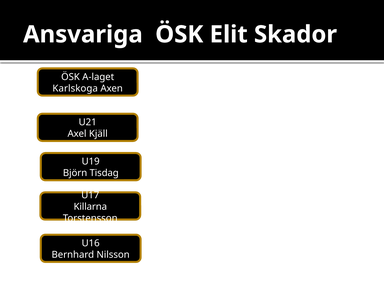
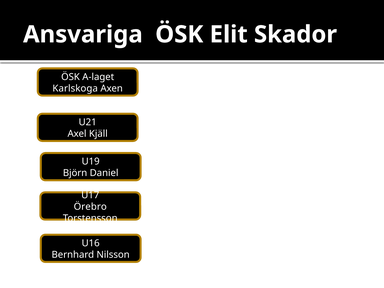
Tisdag: Tisdag -> Daniel
Killarna: Killarna -> Örebro
